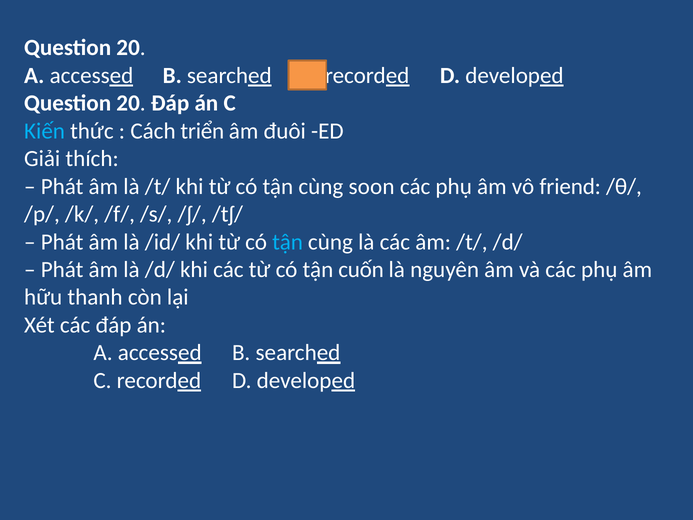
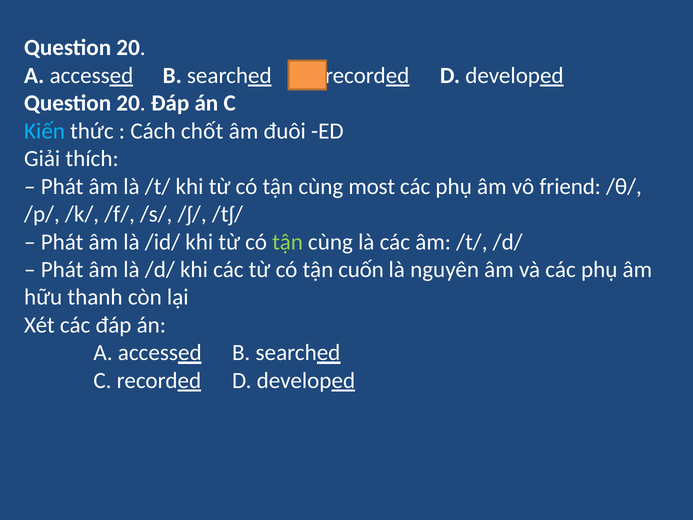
triển: triển -> chốt
soon: soon -> most
tận at (288, 242) colour: light blue -> light green
